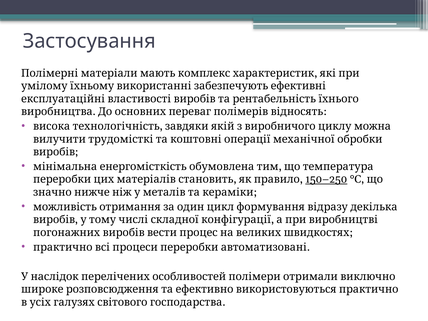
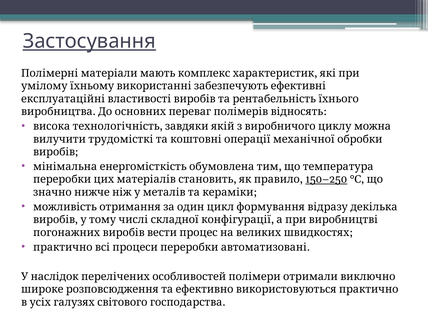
Застосування underline: none -> present
